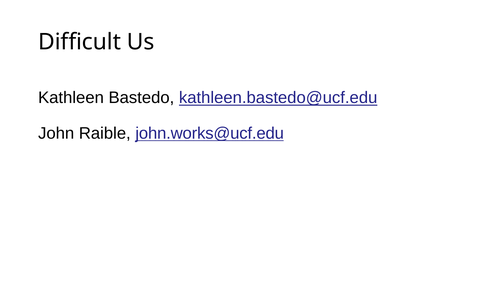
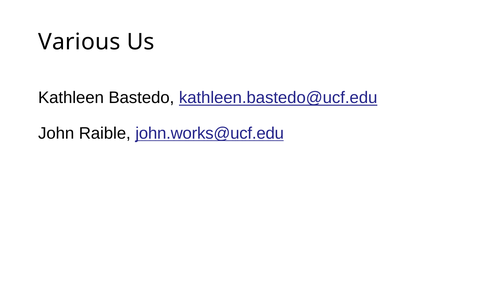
Difficult: Difficult -> Various
